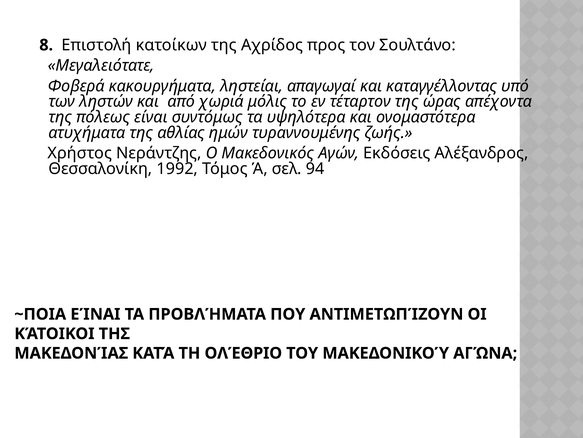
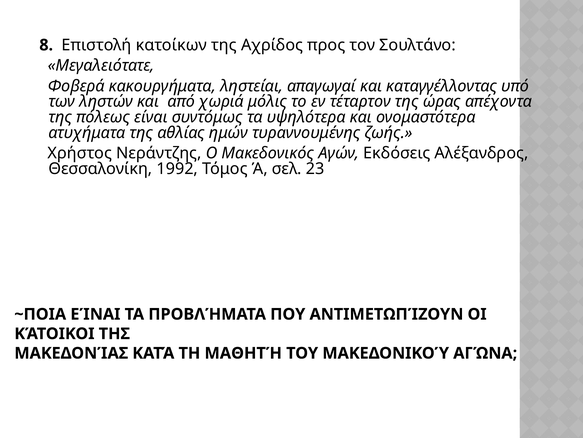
94: 94 -> 23
ΟΛΈΘΡΙΟ: ΟΛΈΘΡΙΟ -> ΜΑΘΗΤΉ
